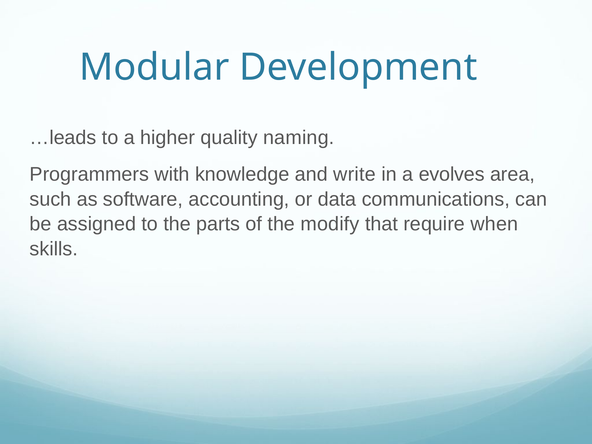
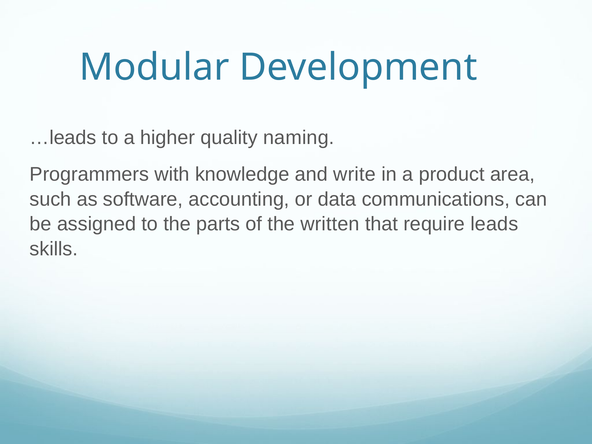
evolves: evolves -> product
modify: modify -> written
when: when -> leads
